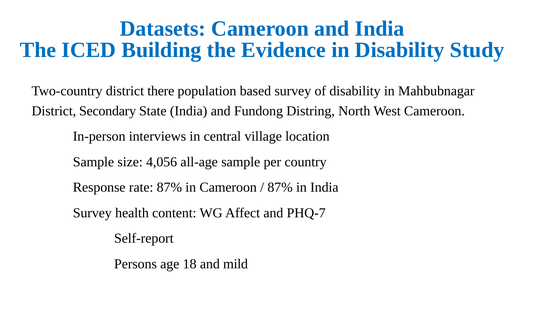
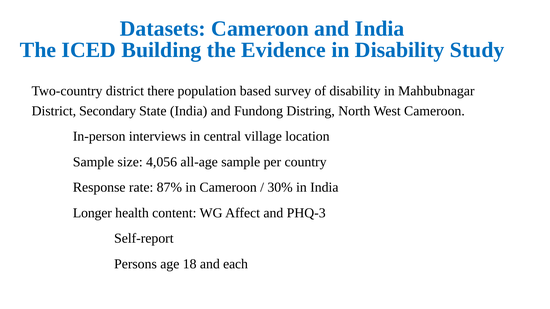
87% at (280, 188): 87% -> 30%
Survey at (92, 213): Survey -> Longer
PHQ-7: PHQ-7 -> PHQ-3
mild: mild -> each
